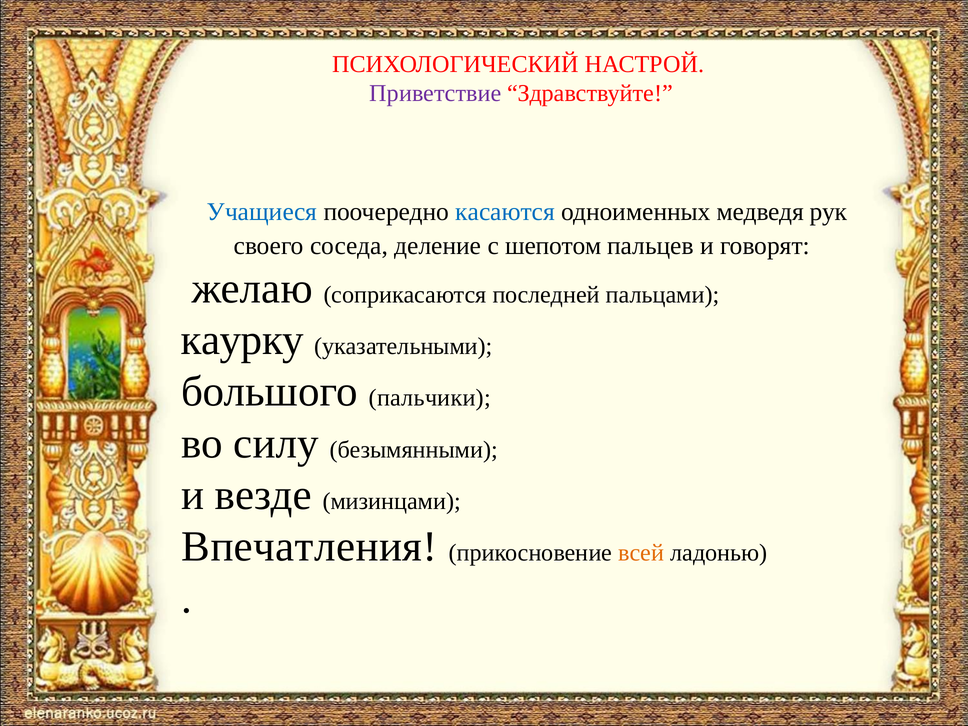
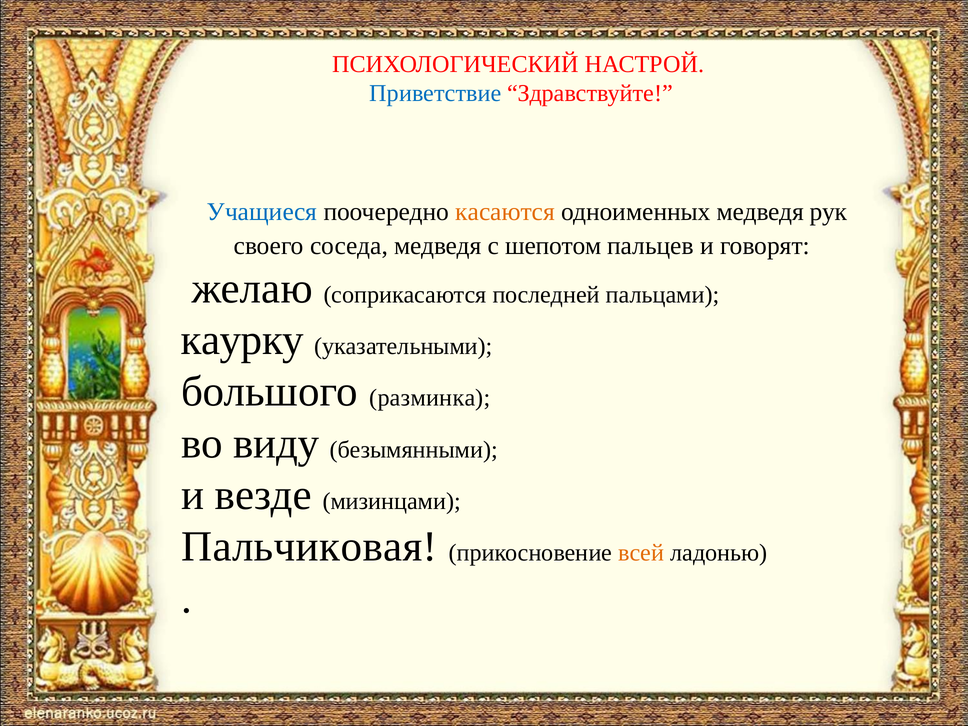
Приветствие colour: purple -> blue
касаются colour: blue -> orange
соседа деление: деление -> медведя
пальчики: пальчики -> разминка
силу: силу -> виду
Впечатления: Впечатления -> Пальчиковая
